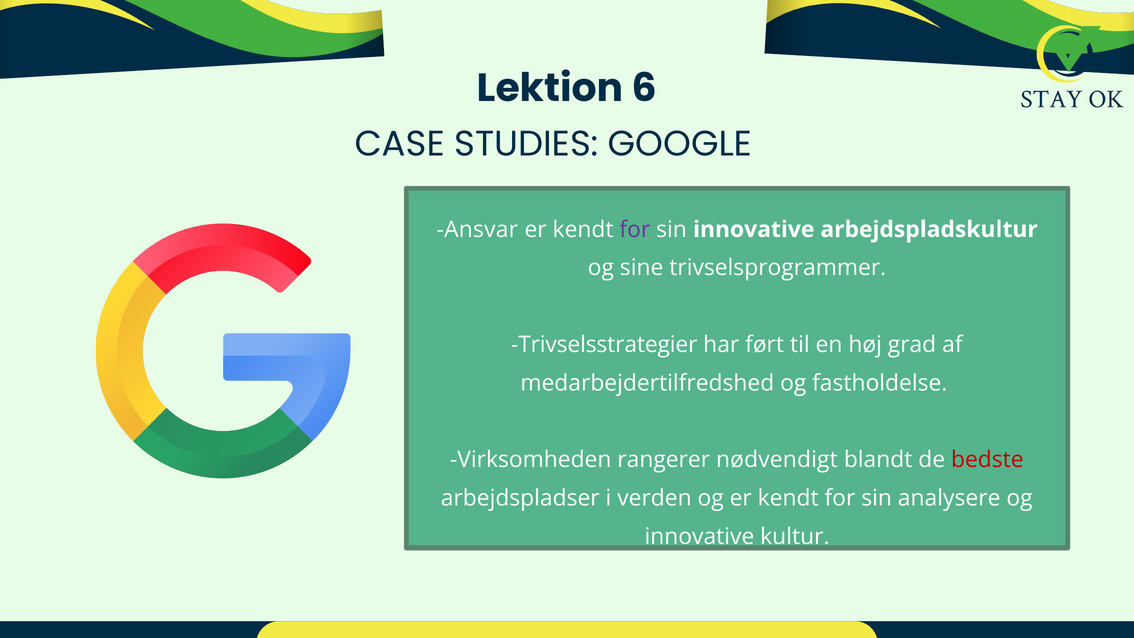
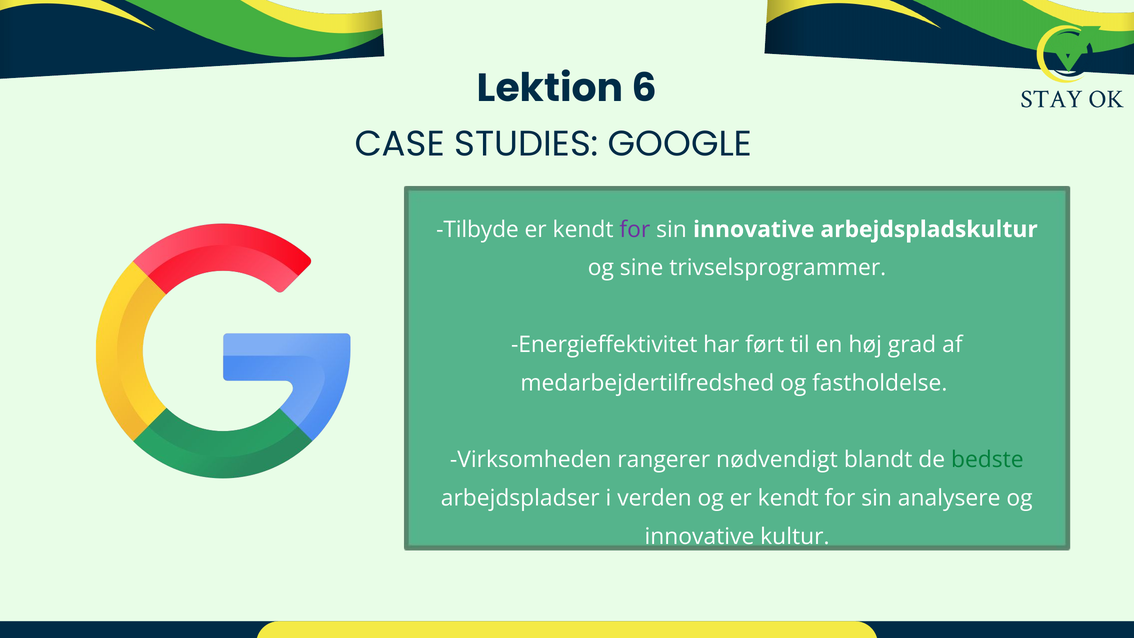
Ansvar: Ansvar -> Tilbyde
Trivselsstrategier: Trivselsstrategier -> Energieffektivitet
bedste colour: red -> green
